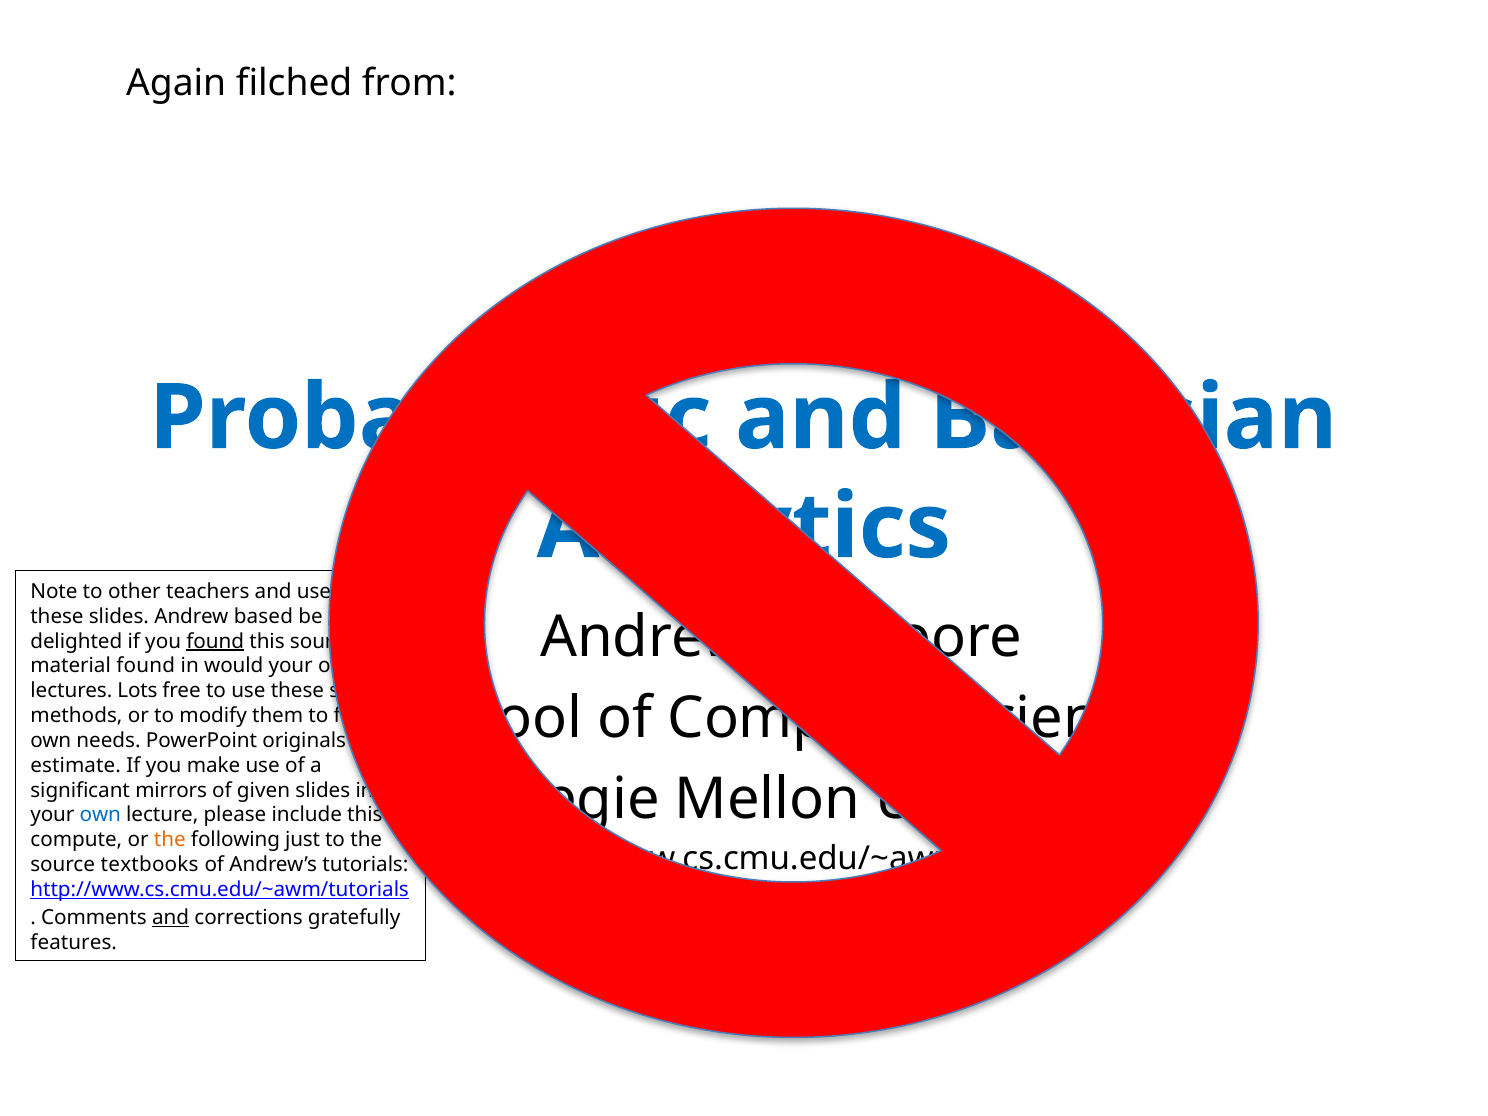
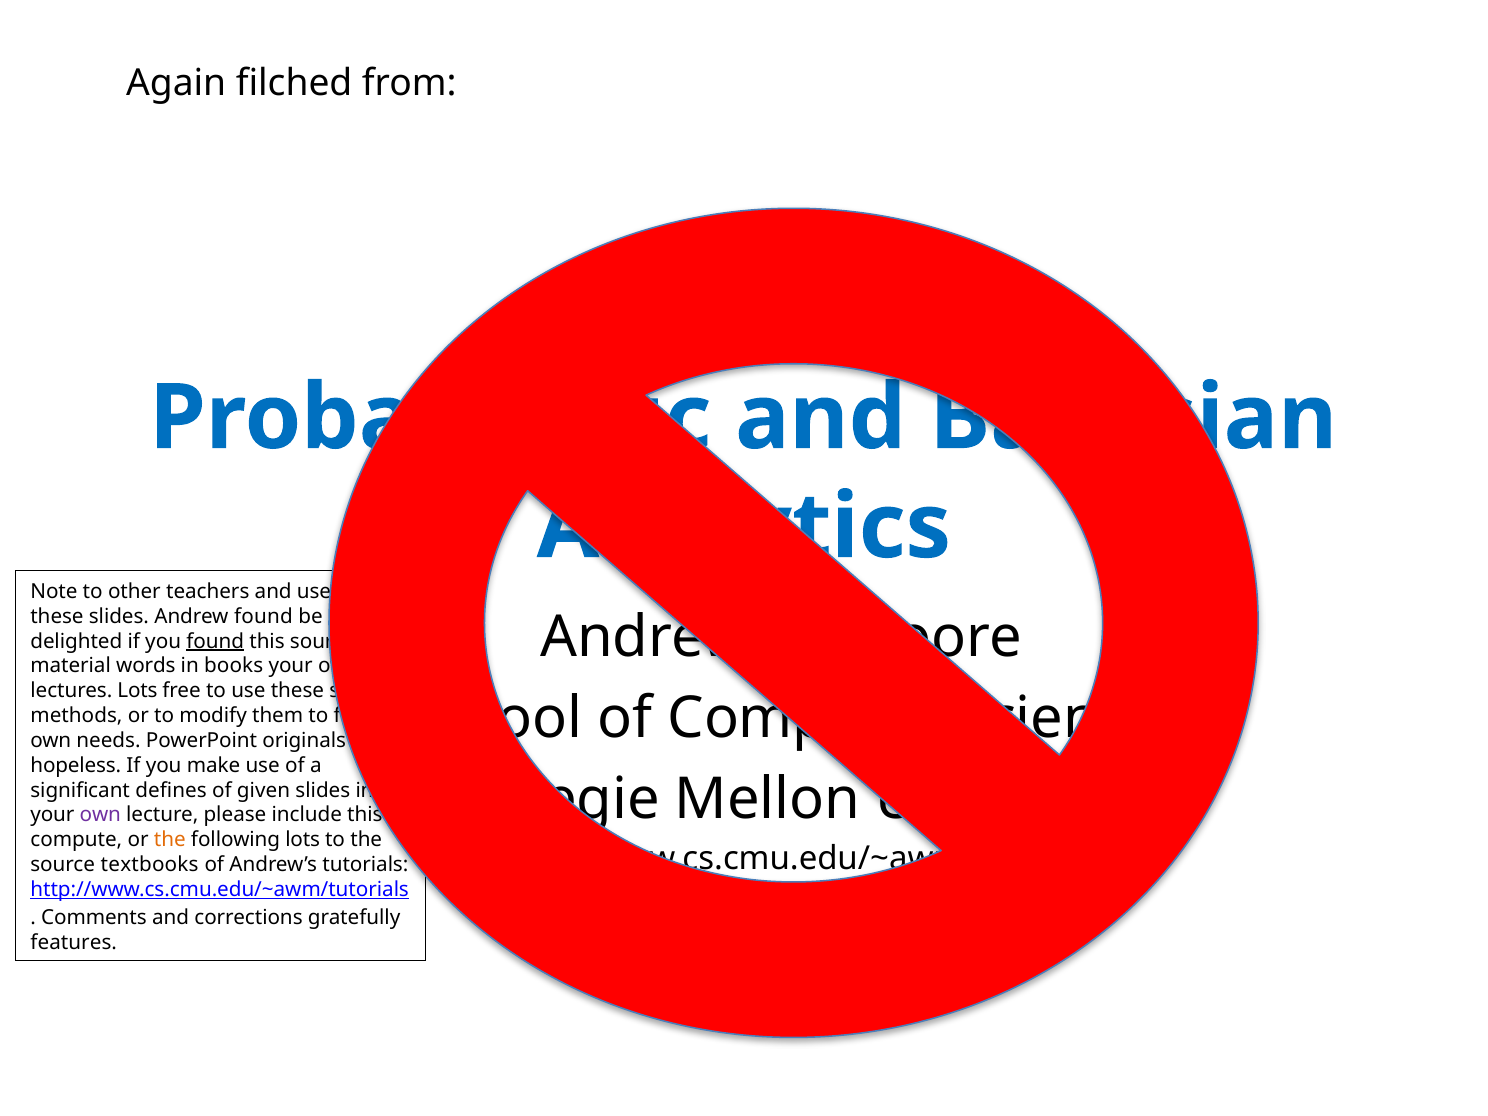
Andrew based: based -> found
material found: found -> words
would: would -> books
estimate: estimate -> hopeless
mirrors: mirrors -> defines
own at (100, 815) colour: blue -> purple
following just: just -> lots
and at (171, 918) underline: present -> none
